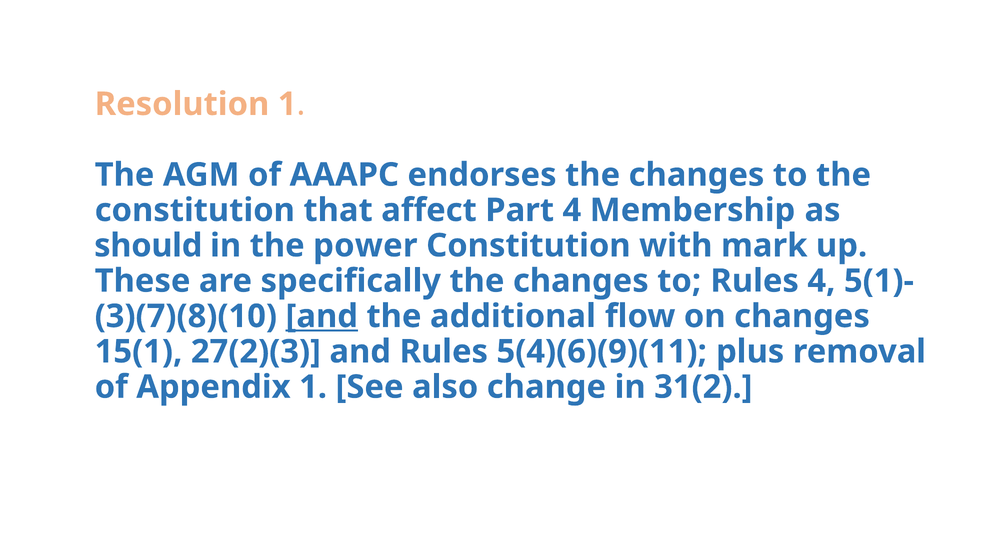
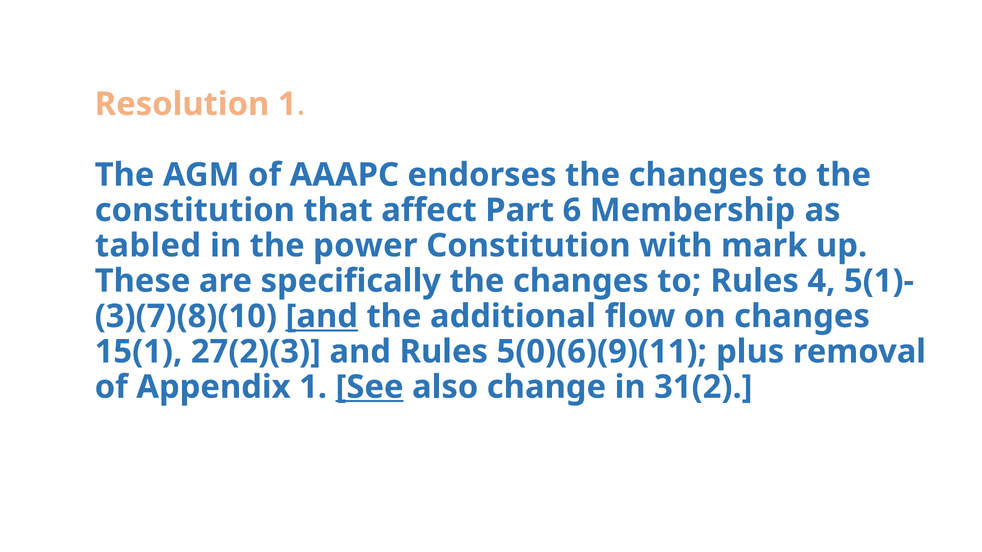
Part 4: 4 -> 6
should: should -> tabled
5(4)(6)(9)(11: 5(4)(6)(9)(11 -> 5(0)(6)(9)(11
See underline: none -> present
